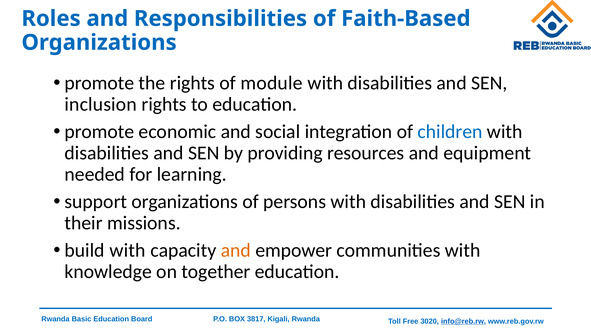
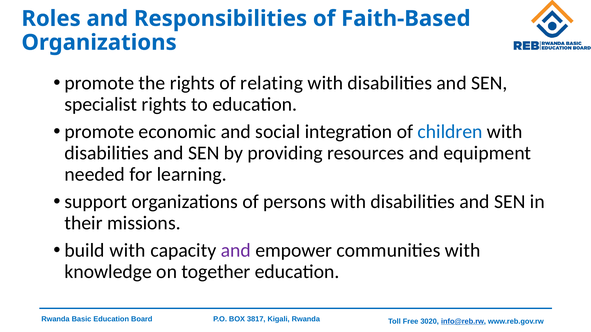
module: module -> relating
inclusion: inclusion -> specialist
and at (236, 251) colour: orange -> purple
